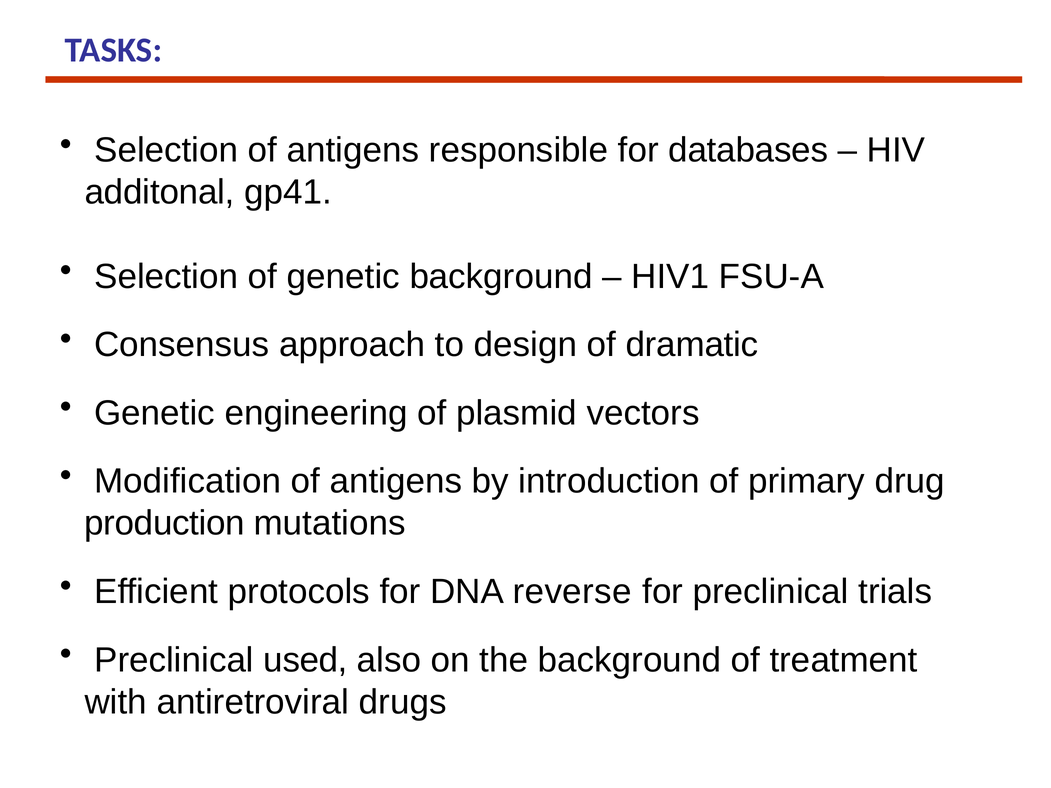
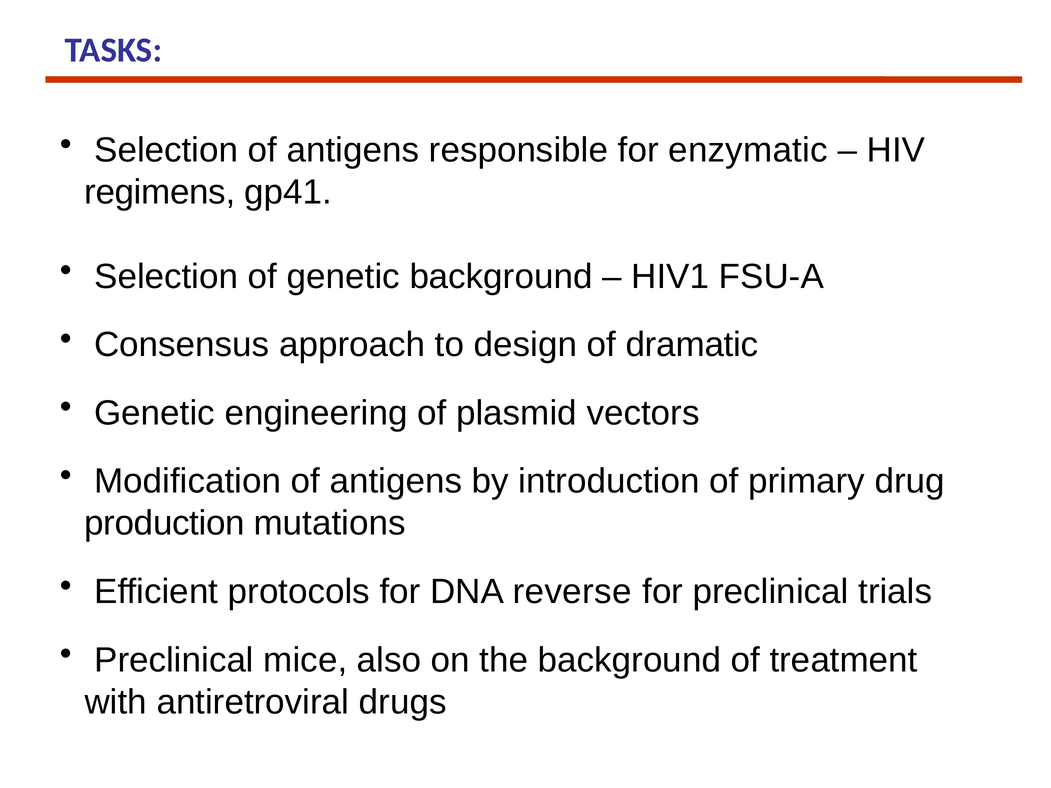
databases: databases -> enzymatic
additonal: additonal -> regimens
used: used -> mice
